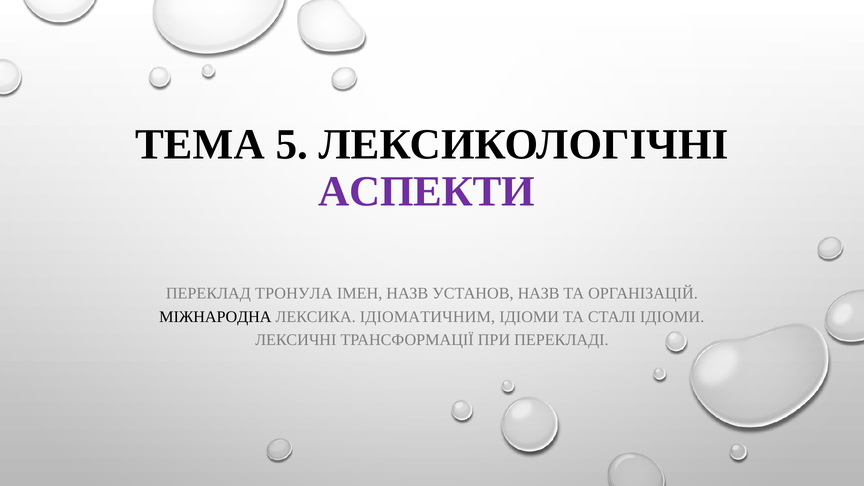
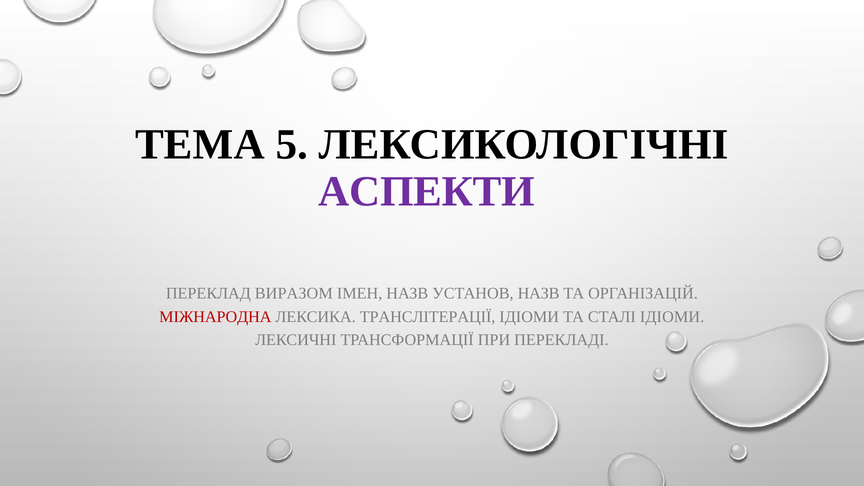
ТРОНУЛА: ТРОНУЛА -> ВИРАЗОМ
МІЖНАРОДНА colour: black -> red
ІДІОМАТИЧНИМ: ІДІОМАТИЧНИМ -> ТРАНСЛІТЕРАЦІЇ
